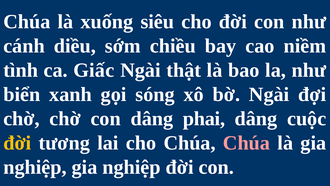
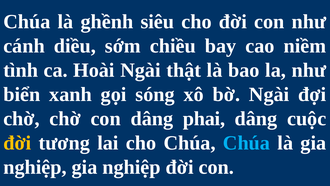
xuống: xuống -> ghềnh
Giấc: Giấc -> Hoài
Chúa at (246, 143) colour: pink -> light blue
